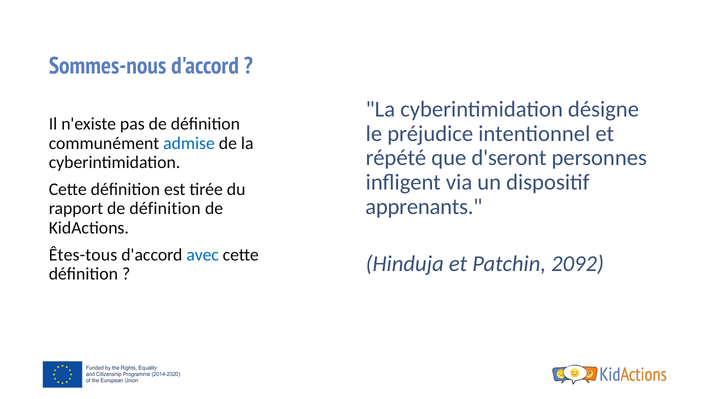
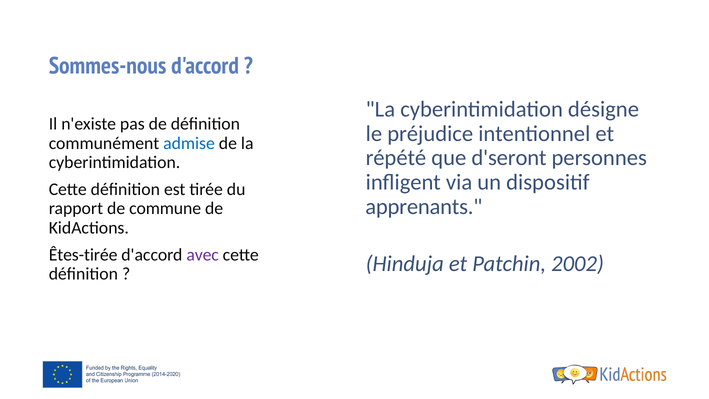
rapport de définition: définition -> commune
Êtes-tous: Êtes-tous -> Êtes-tirée
avec colour: blue -> purple
2092: 2092 -> 2002
